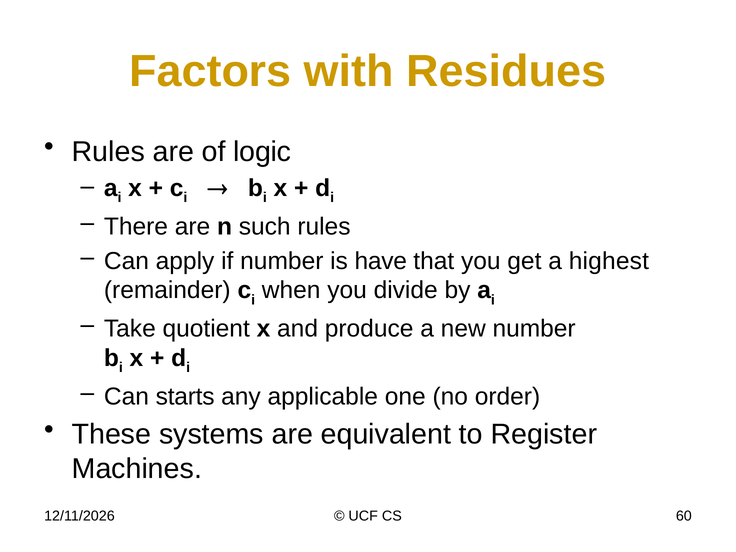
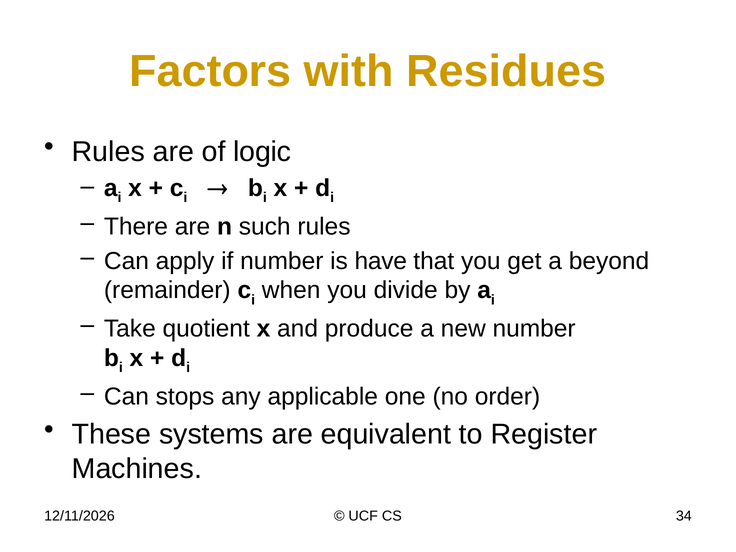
highest: highest -> beyond
starts: starts -> stops
60: 60 -> 34
